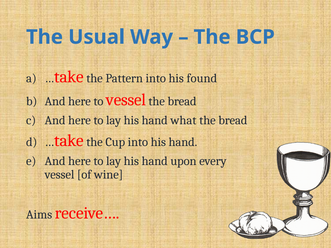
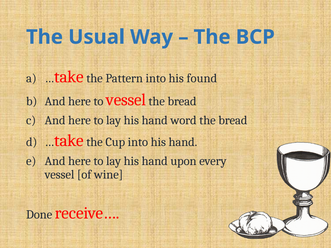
what: what -> word
Aims: Aims -> Done
